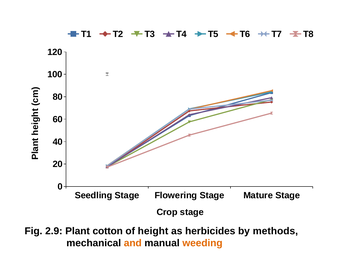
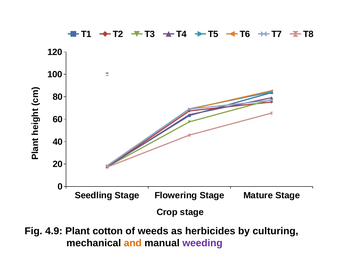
2.9: 2.9 -> 4.9
height: height -> weeds
methods: methods -> culturing
weeding colour: orange -> purple
